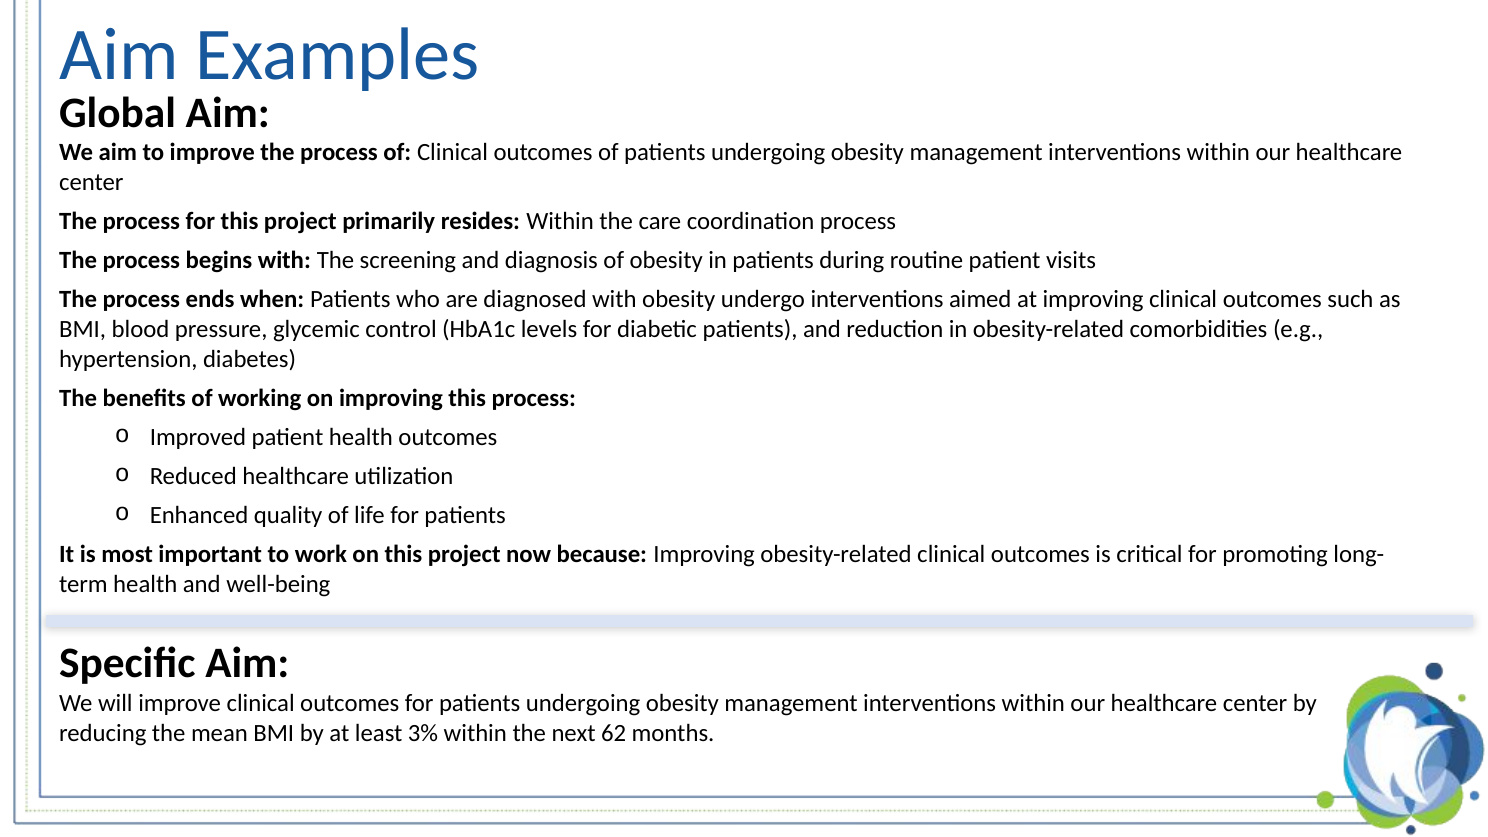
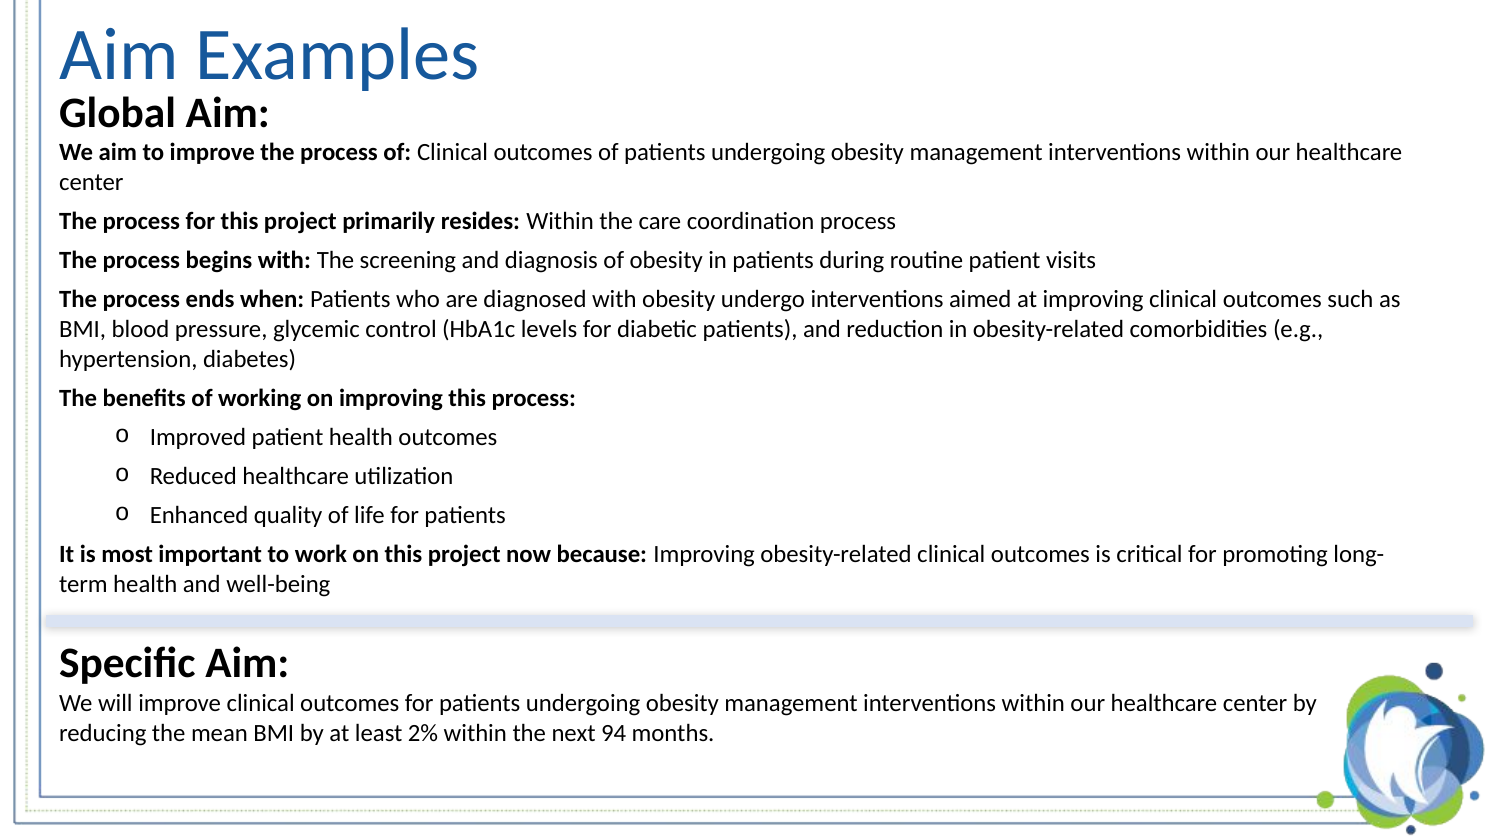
3%: 3% -> 2%
62: 62 -> 94
